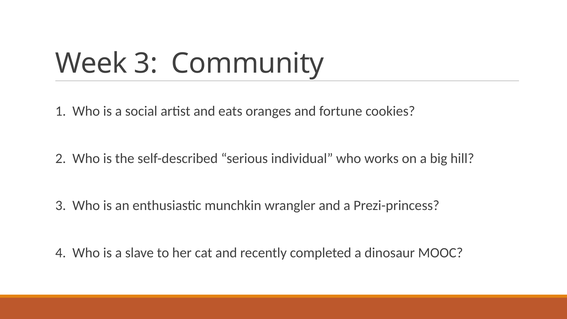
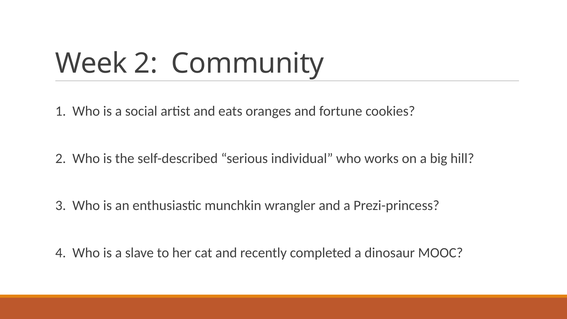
Week 3: 3 -> 2
